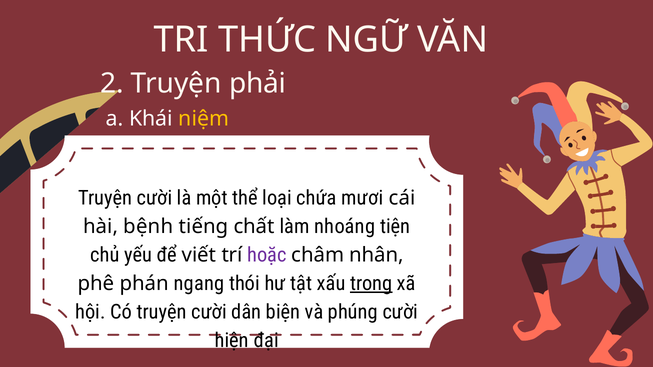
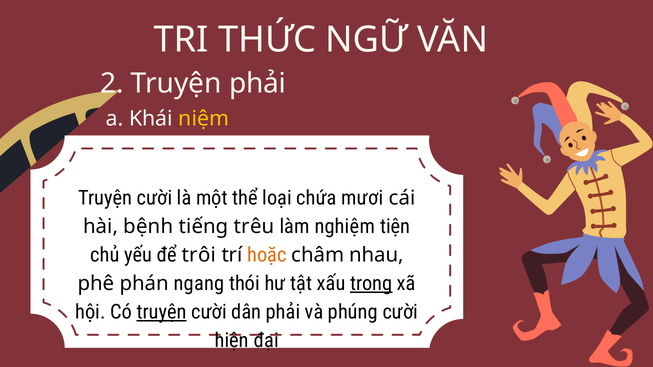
chất: chất -> trêu
nhoáng: nhoáng -> nghiệm
viết: viết -> trôi
hoặc colour: purple -> orange
nhân: nhân -> nhau
truyện at (162, 312) underline: none -> present
dân biện: biện -> phải
